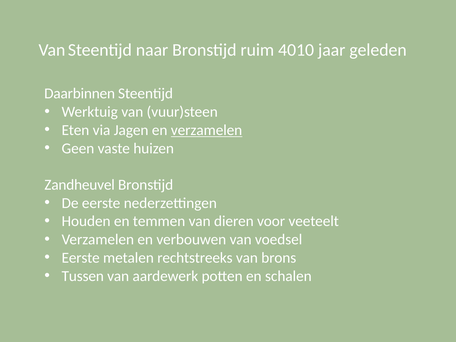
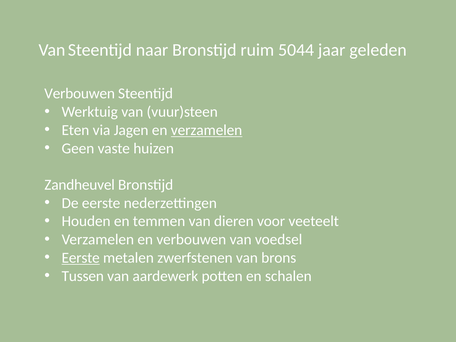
4010: 4010 -> 5044
Daarbinnen at (80, 94): Daarbinnen -> Verbouwen
Eerste at (81, 258) underline: none -> present
rechtstreeks: rechtstreeks -> zwerfstenen
